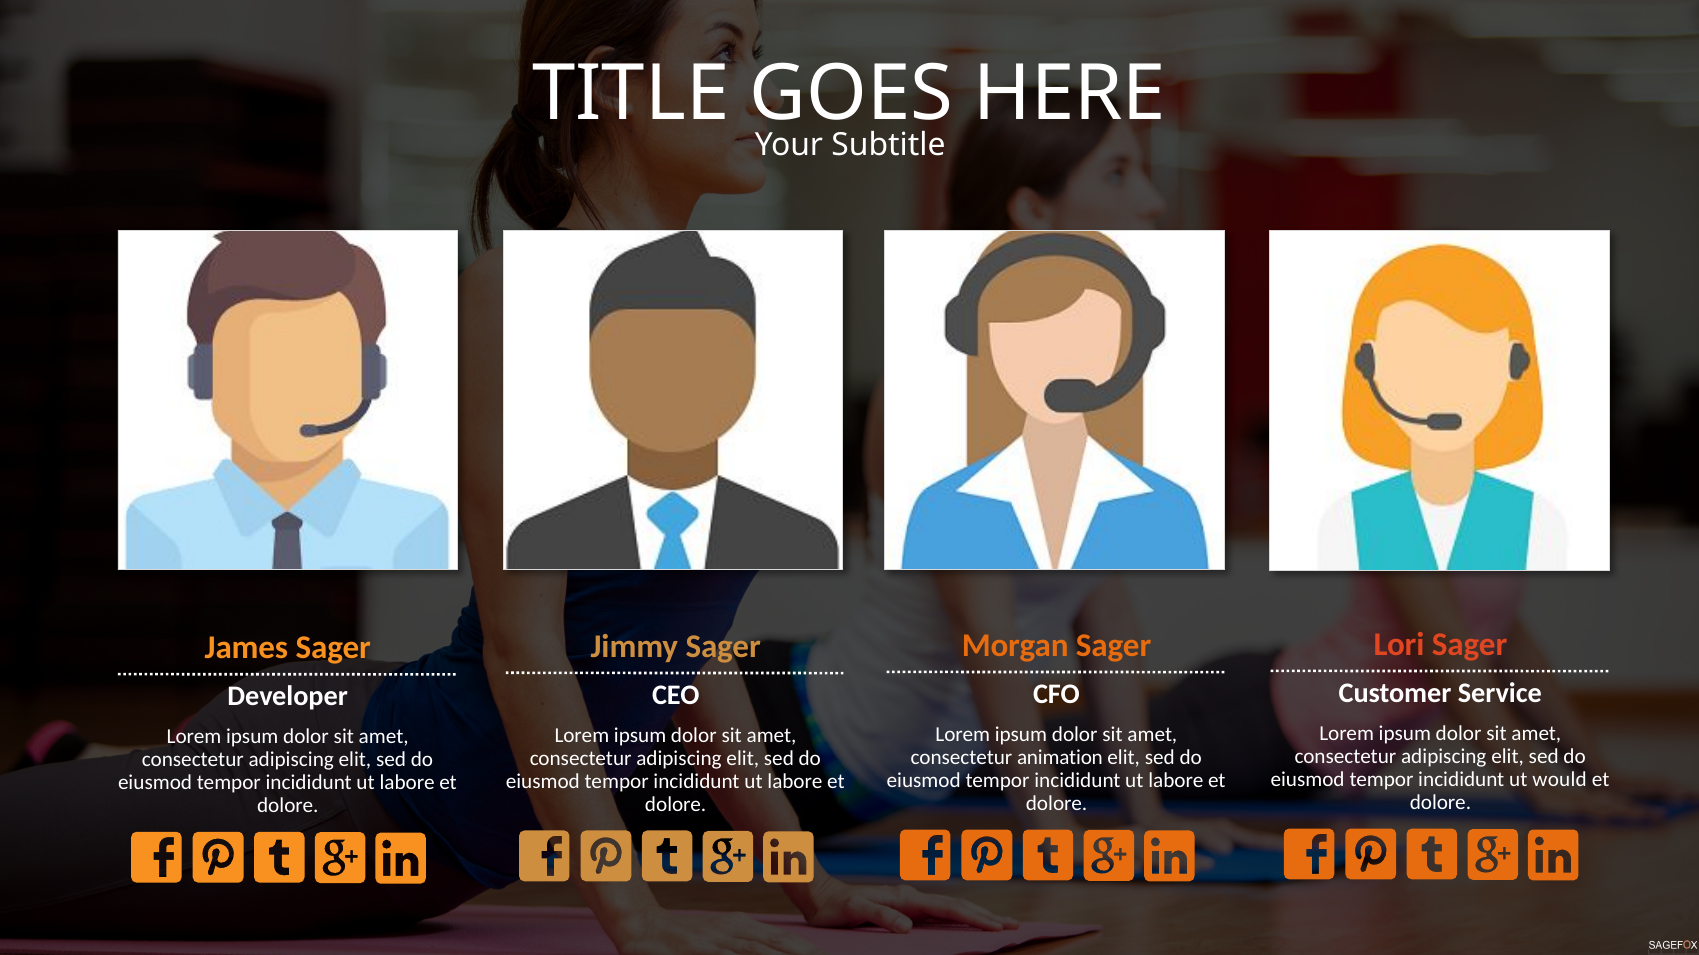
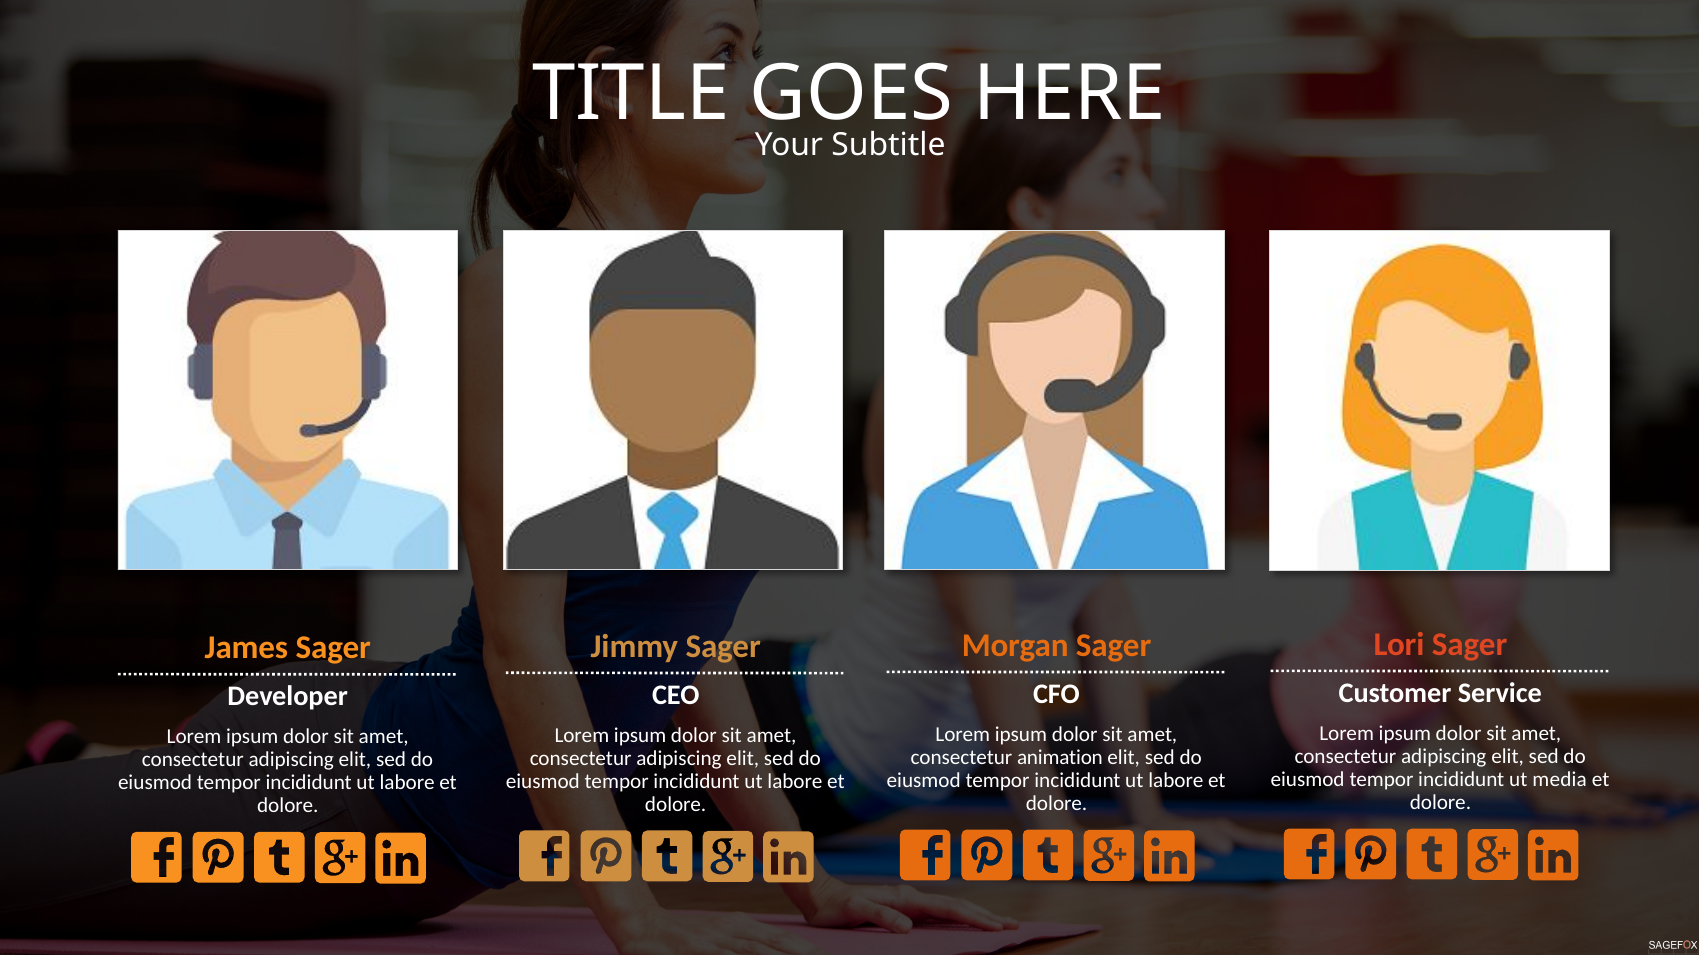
would: would -> media
